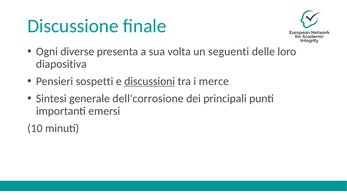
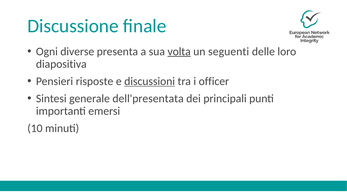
volta underline: none -> present
sospetti: sospetti -> risposte
merce: merce -> officer
dell'corrosione: dell'corrosione -> dell'presentata
